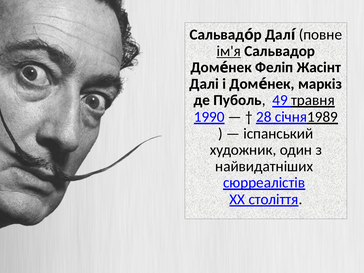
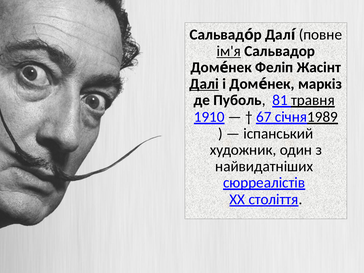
Далі underline: none -> present
49: 49 -> 81
1990: 1990 -> 1910
28: 28 -> 67
